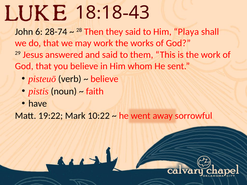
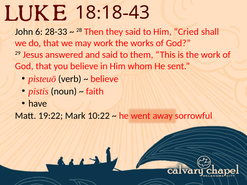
28-74: 28-74 -> 28-33
Playa: Playa -> Cried
